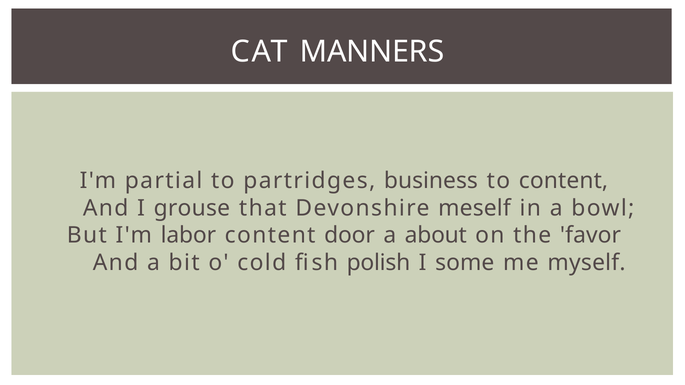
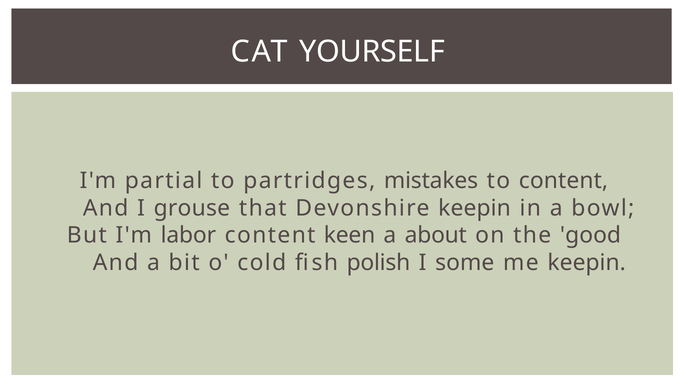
MANNERS: MANNERS -> YOURSELF
business: business -> mistakes
Devonshire meself: meself -> keepin
door: door -> keen
favor: favor -> good
me myself: myself -> keepin
